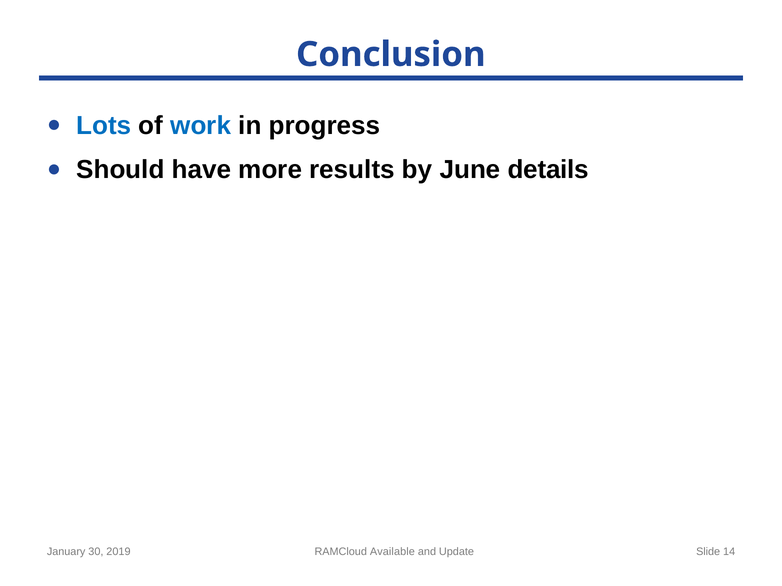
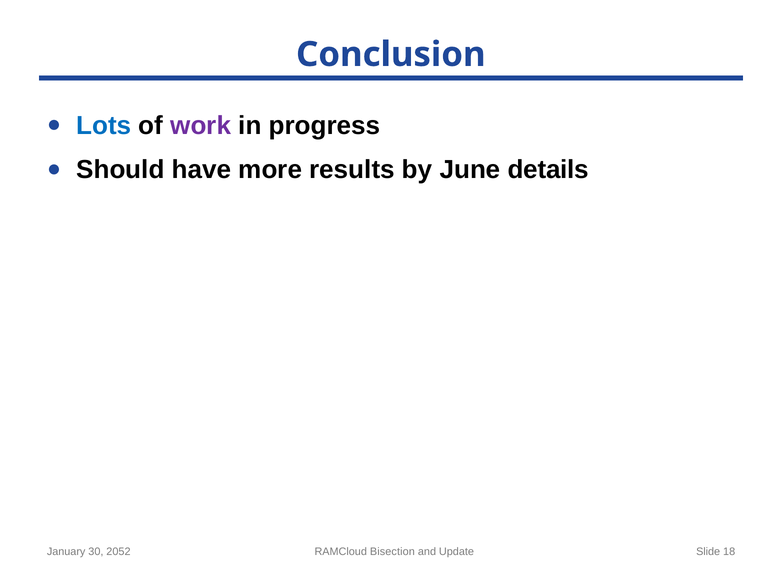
work colour: blue -> purple
2019: 2019 -> 2052
Available: Available -> Bisection
14: 14 -> 18
